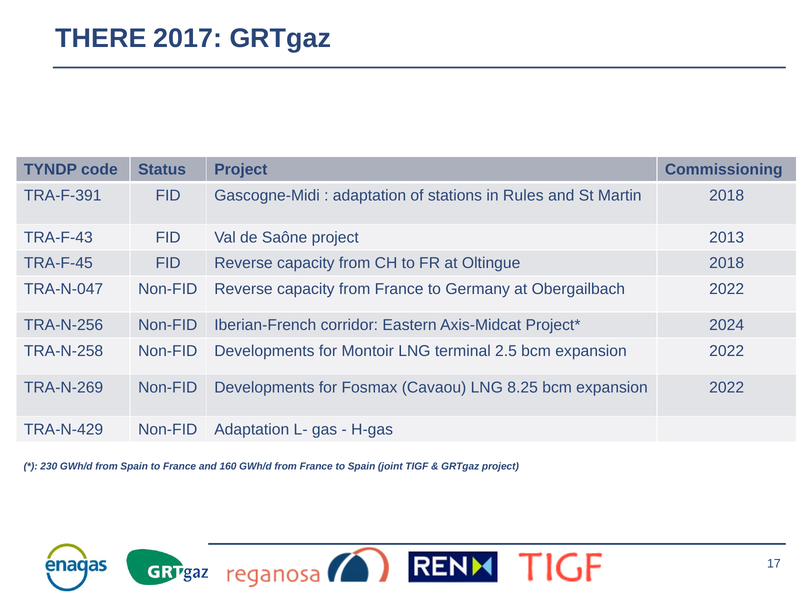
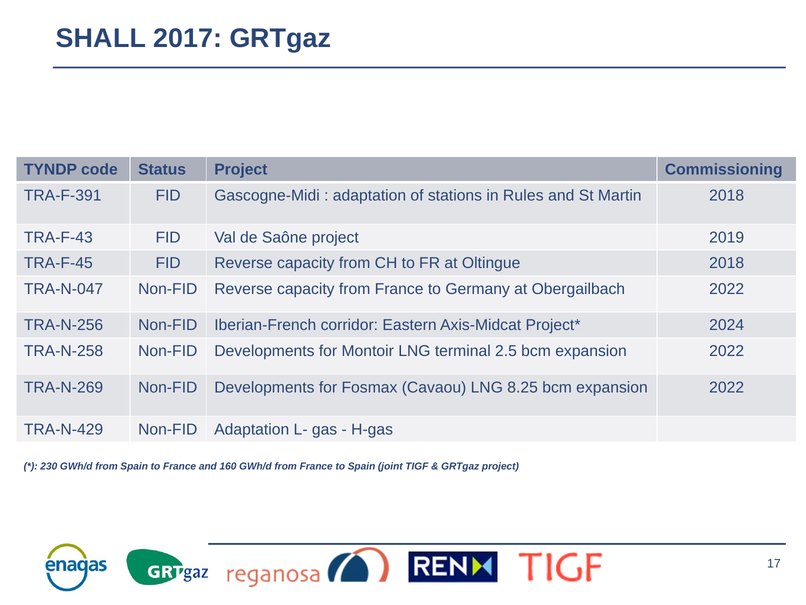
THERE: THERE -> SHALL
2013: 2013 -> 2019
